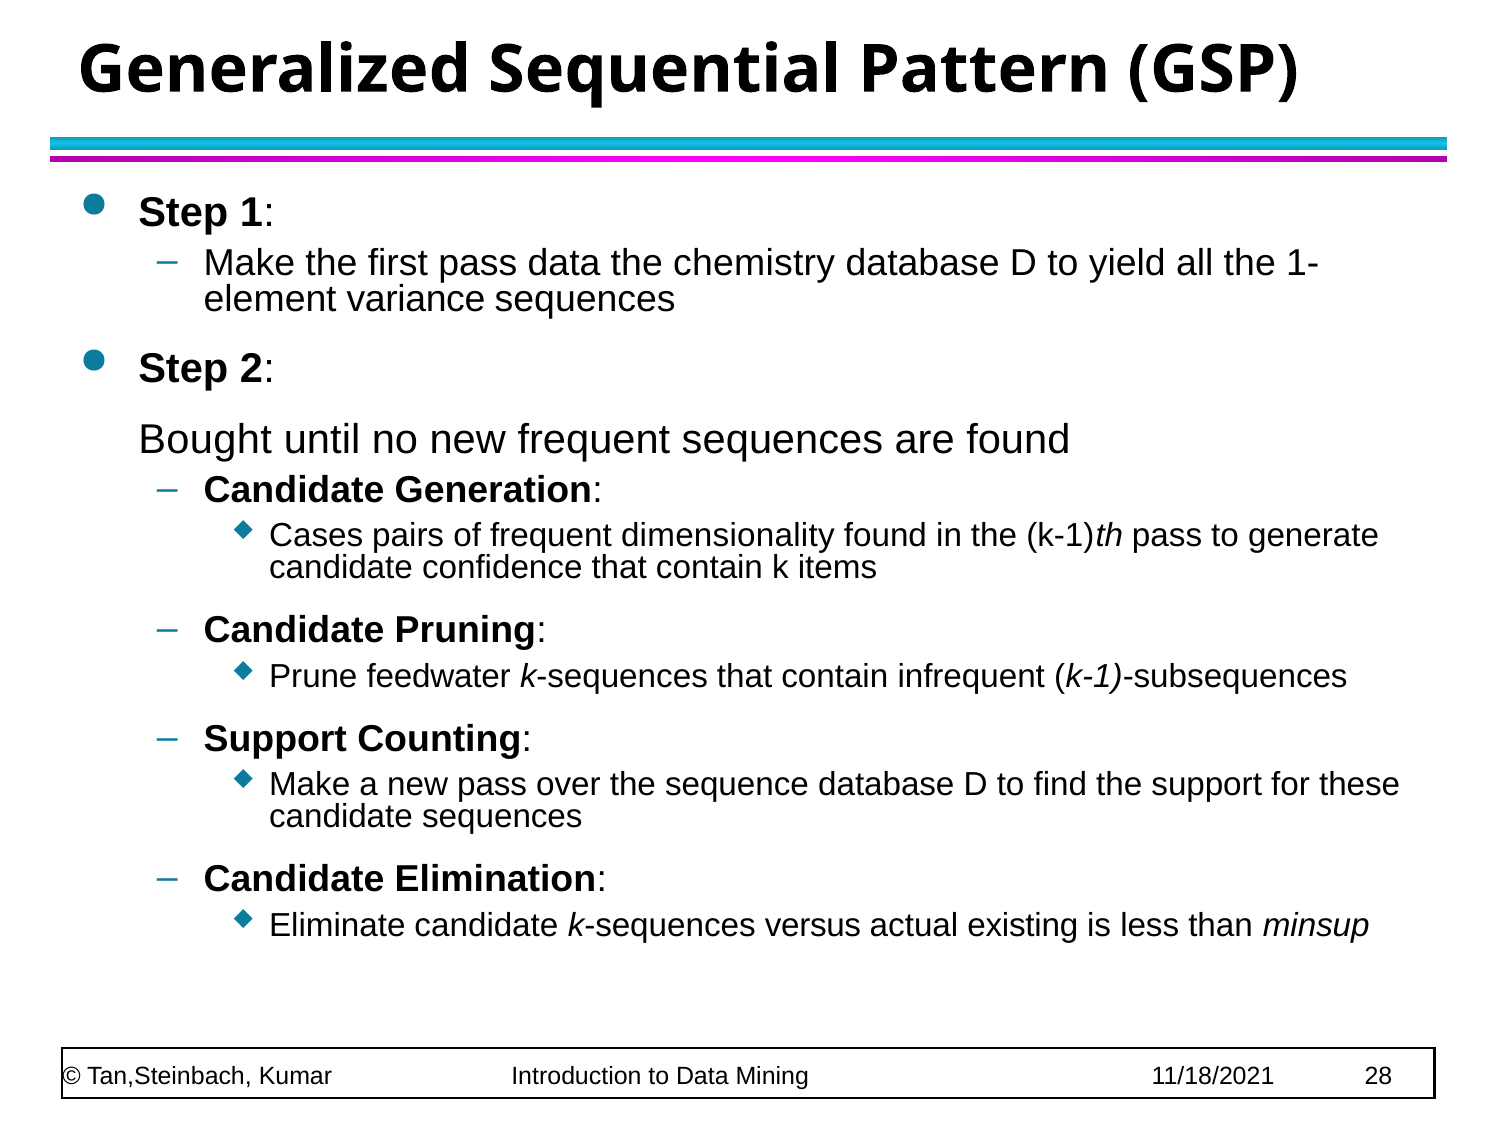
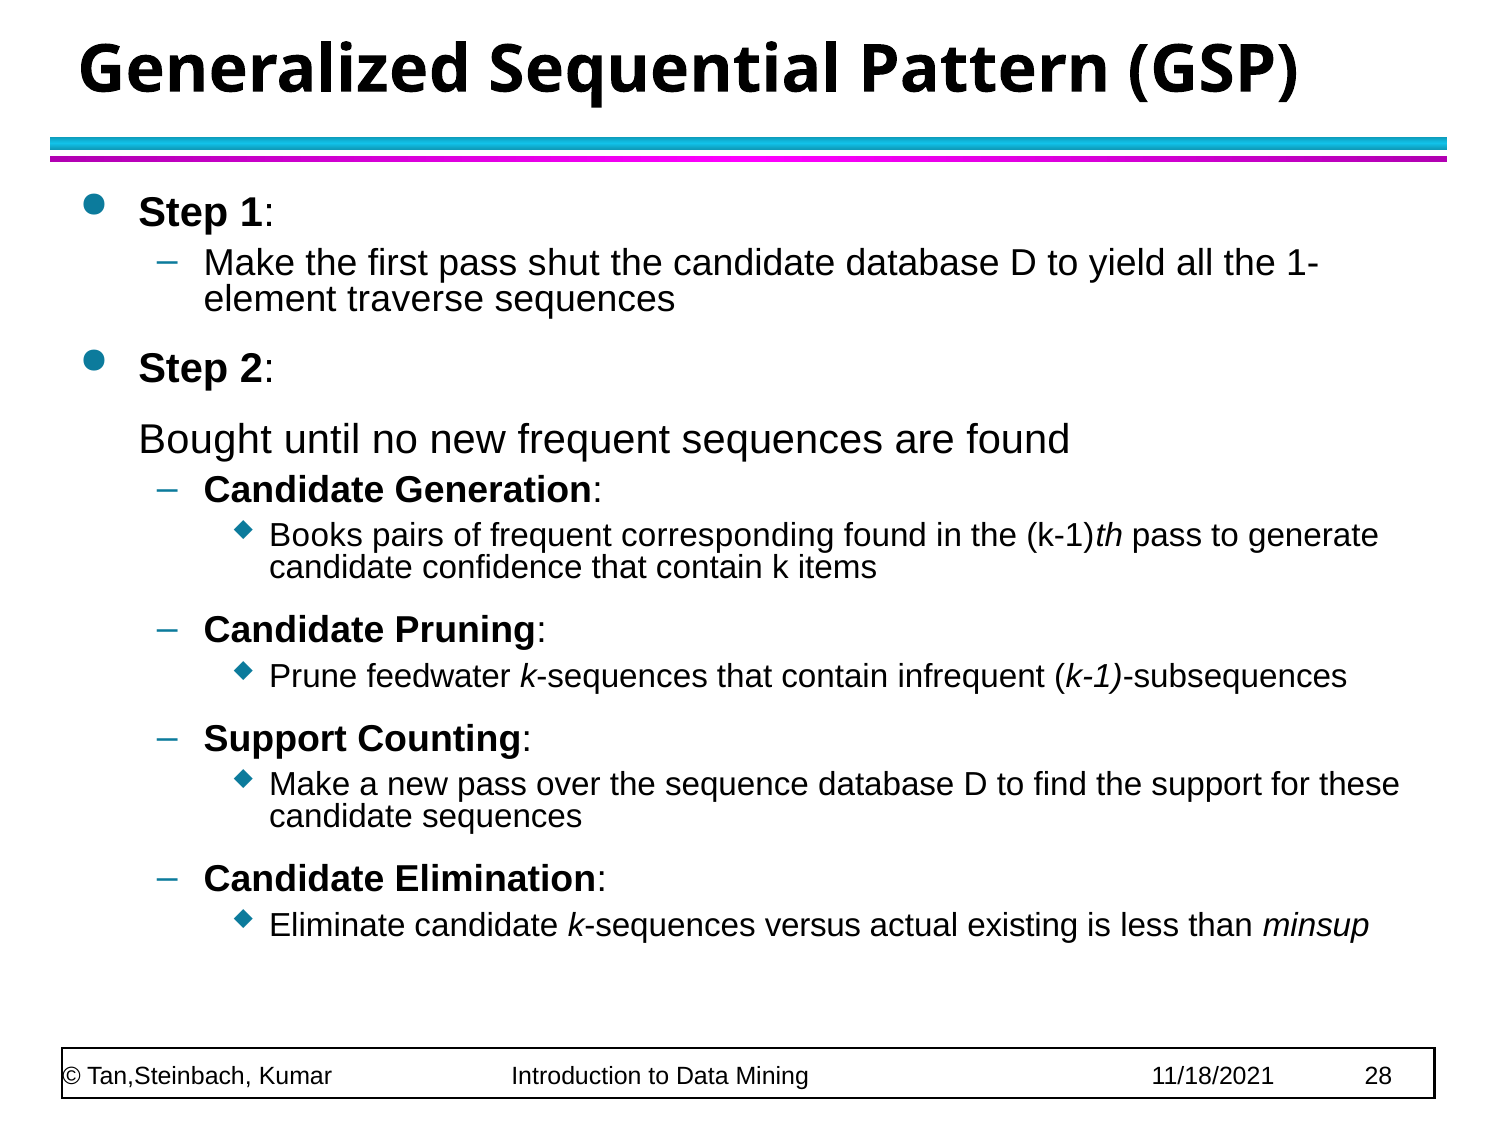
pass data: data -> shut
the chemistry: chemistry -> candidate
variance: variance -> traverse
Cases: Cases -> Books
dimensionality: dimensionality -> corresponding
